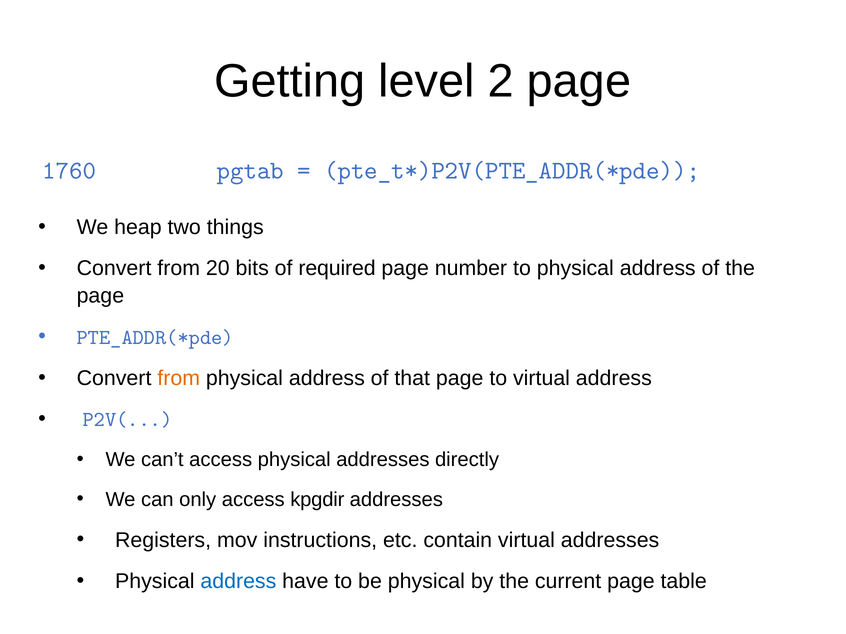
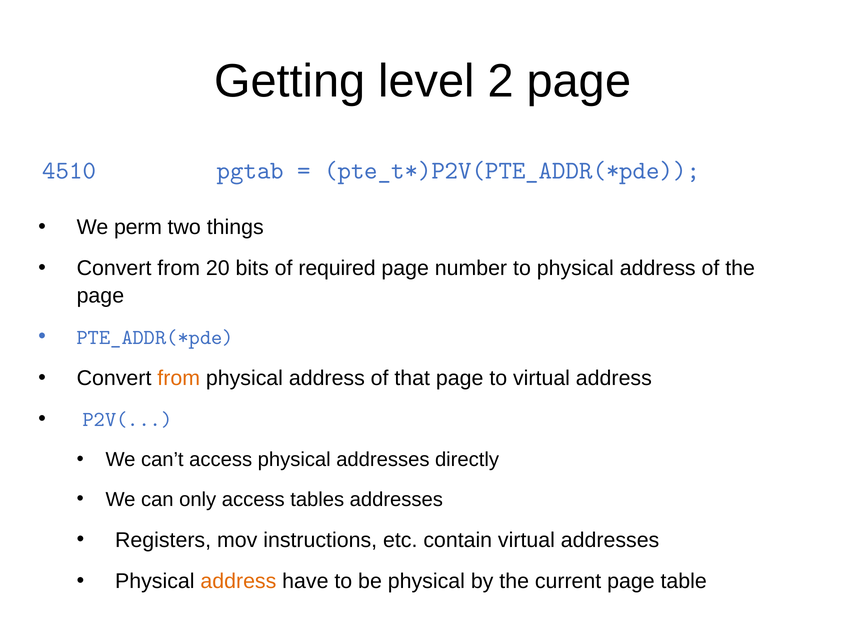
1760: 1760 -> 4510
heap: heap -> perm
kpgdir: kpgdir -> tables
address at (238, 582) colour: blue -> orange
